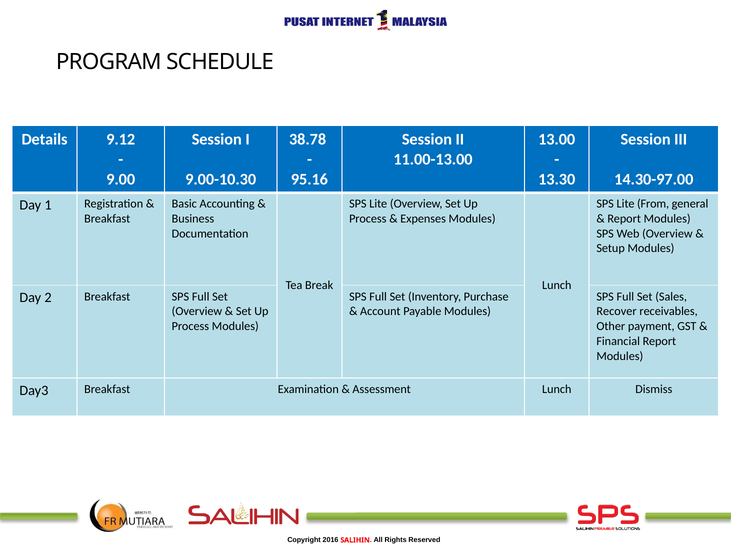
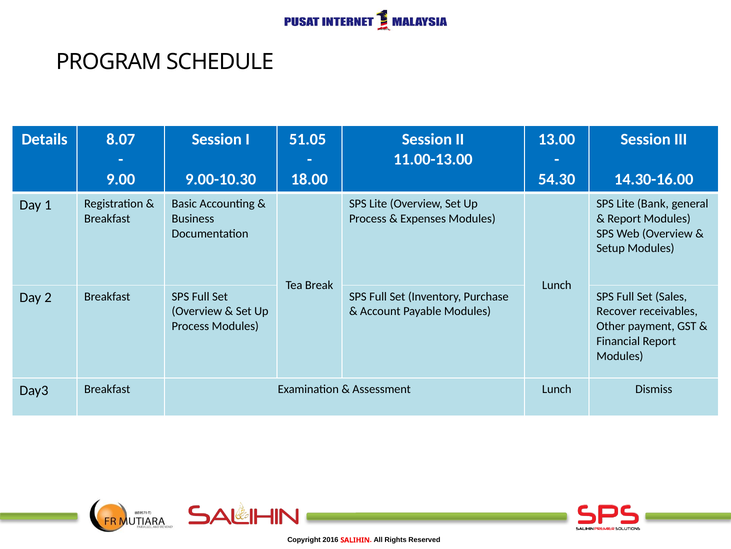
9.12: 9.12 -> 8.07
38.78: 38.78 -> 51.05
95.16: 95.16 -> 18.00
13.30: 13.30 -> 54.30
14.30-97.00: 14.30-97.00 -> 14.30-16.00
From: From -> Bank
